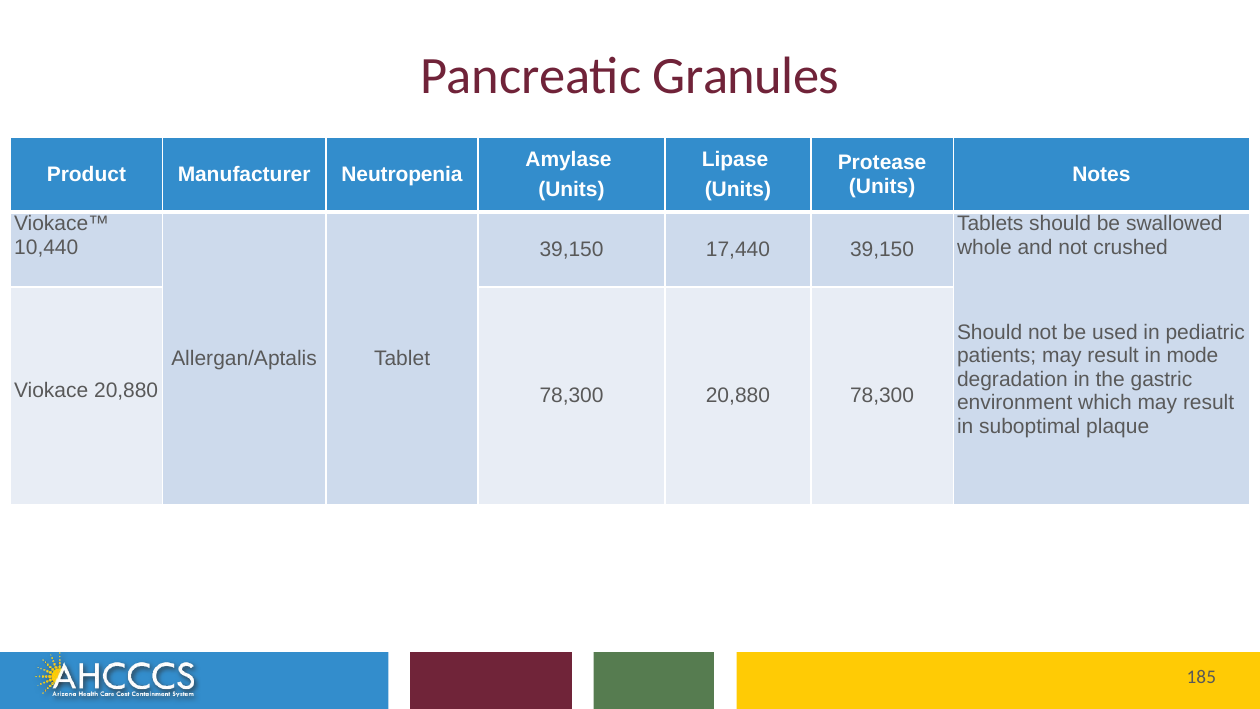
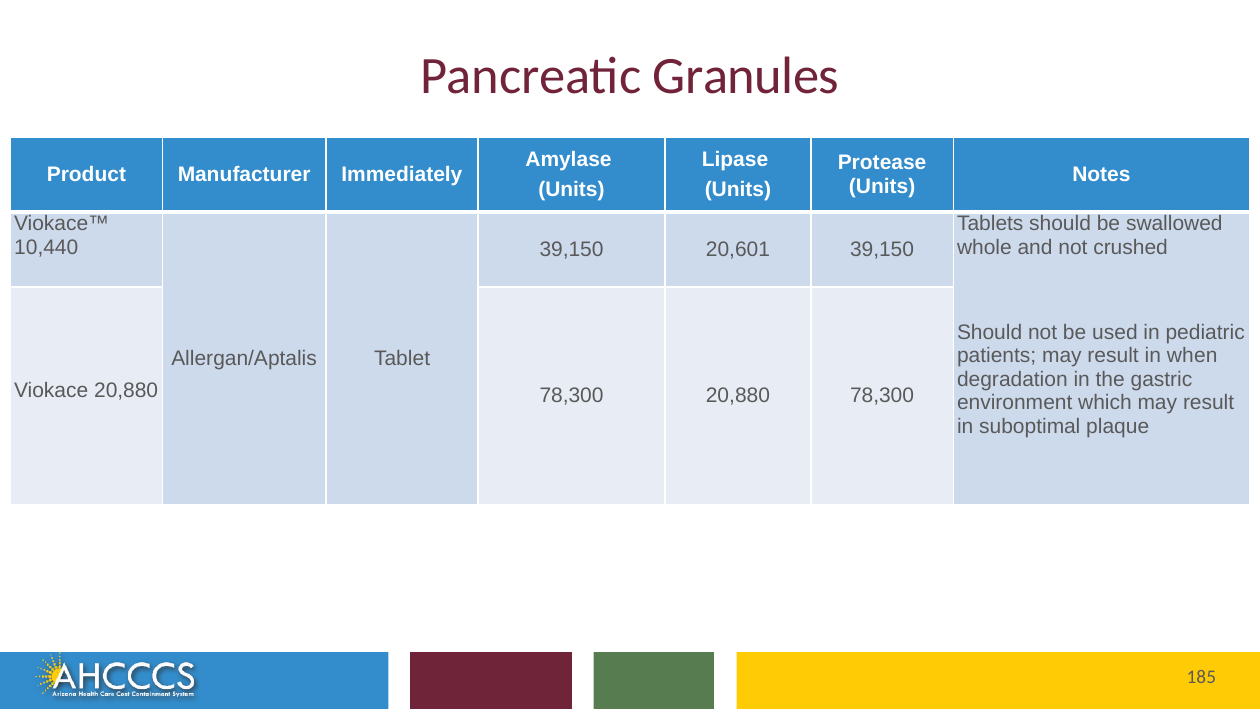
Neutropenia: Neutropenia -> Immediately
17,440: 17,440 -> 20,601
mode: mode -> when
